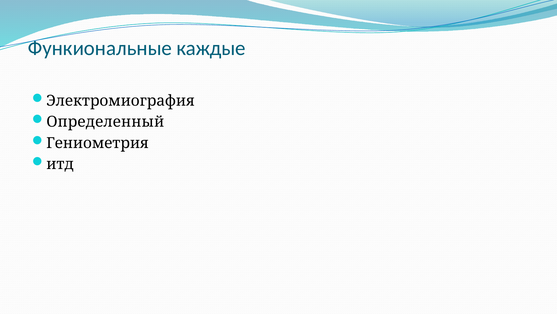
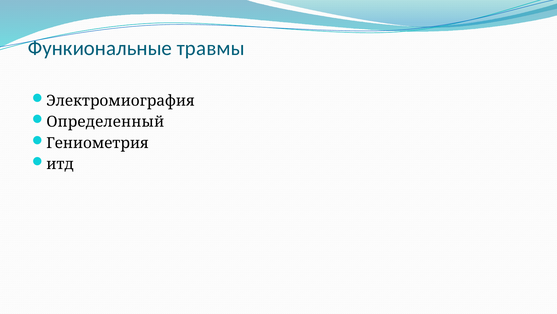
каждые: каждые -> травмы
